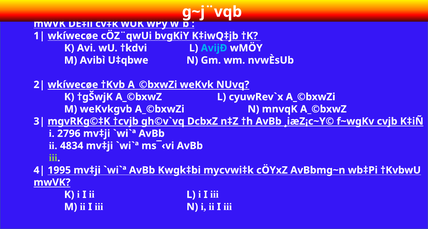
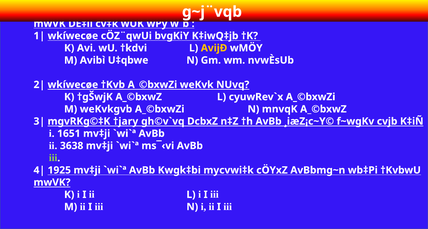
AvijÐ colour: light blue -> yellow
†cvjb: †cvjb -> †jary
2796: 2796 -> 1651
4834: 4834 -> 3638
1995: 1995 -> 1925
